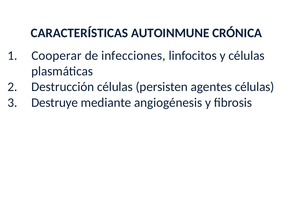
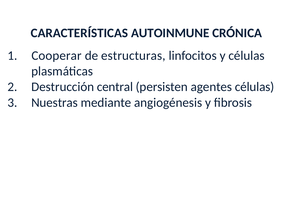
infecciones: infecciones -> estructuras
Destrucción células: células -> central
Destruye: Destruye -> Nuestras
